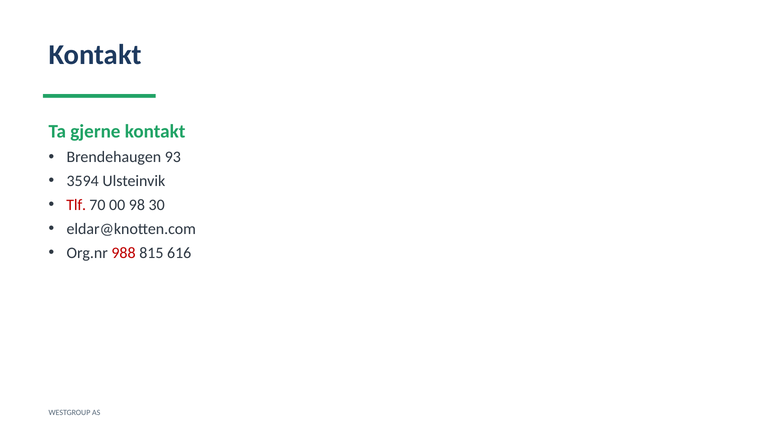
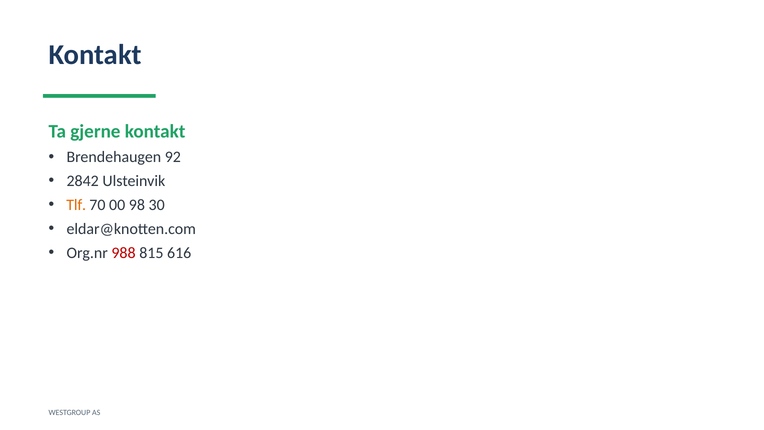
93: 93 -> 92
3594: 3594 -> 2842
Tlf colour: red -> orange
